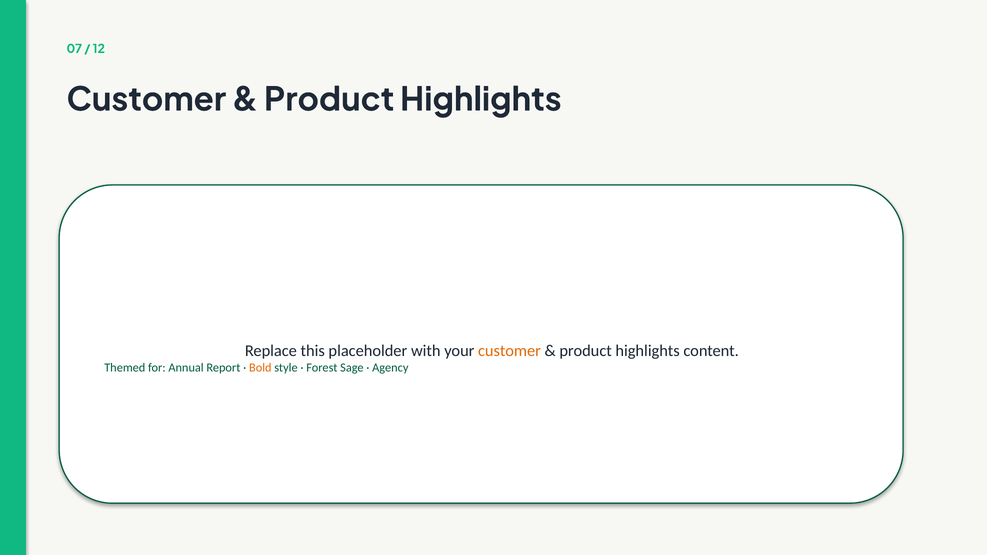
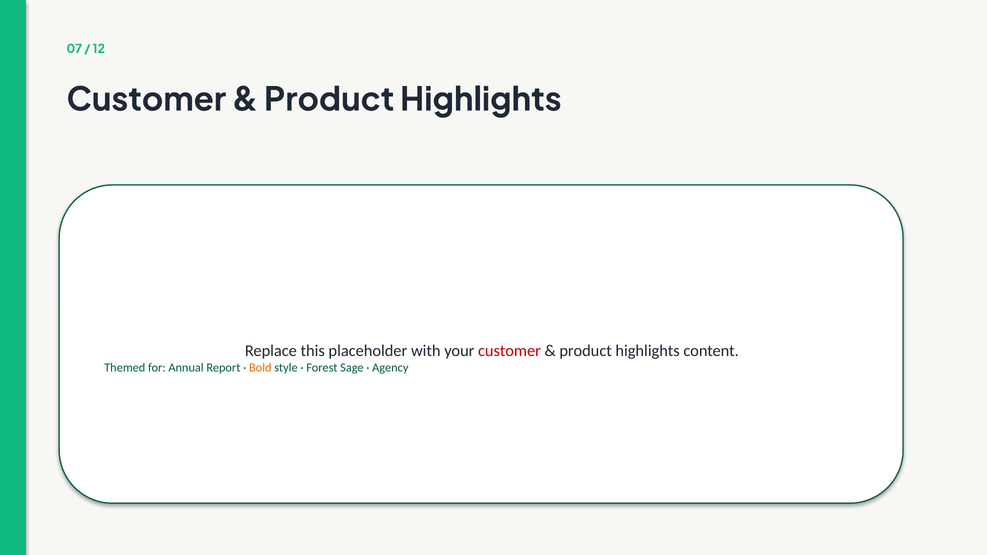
customer at (509, 351) colour: orange -> red
